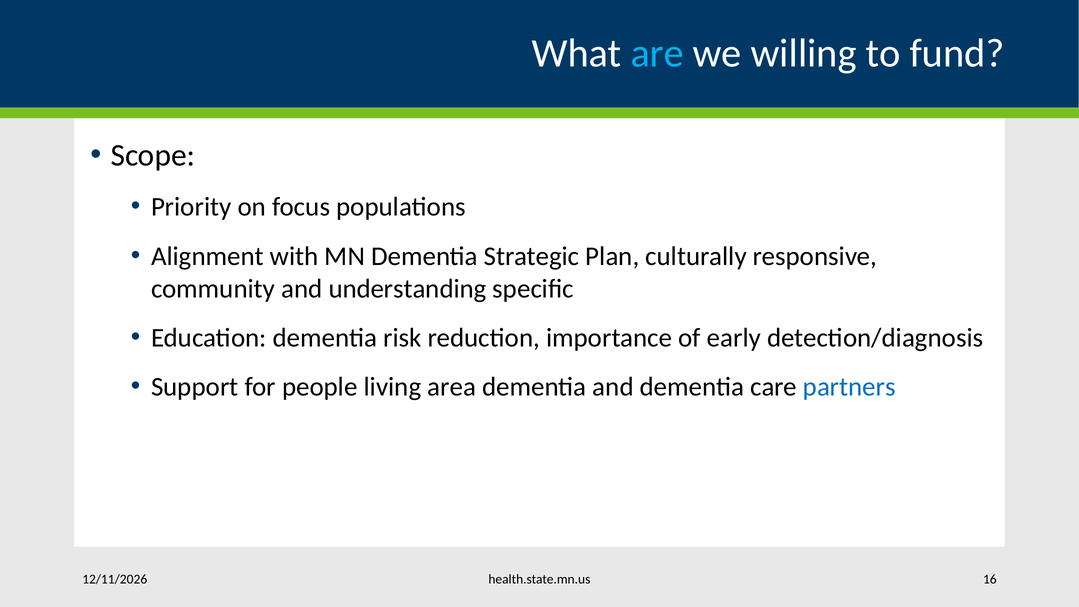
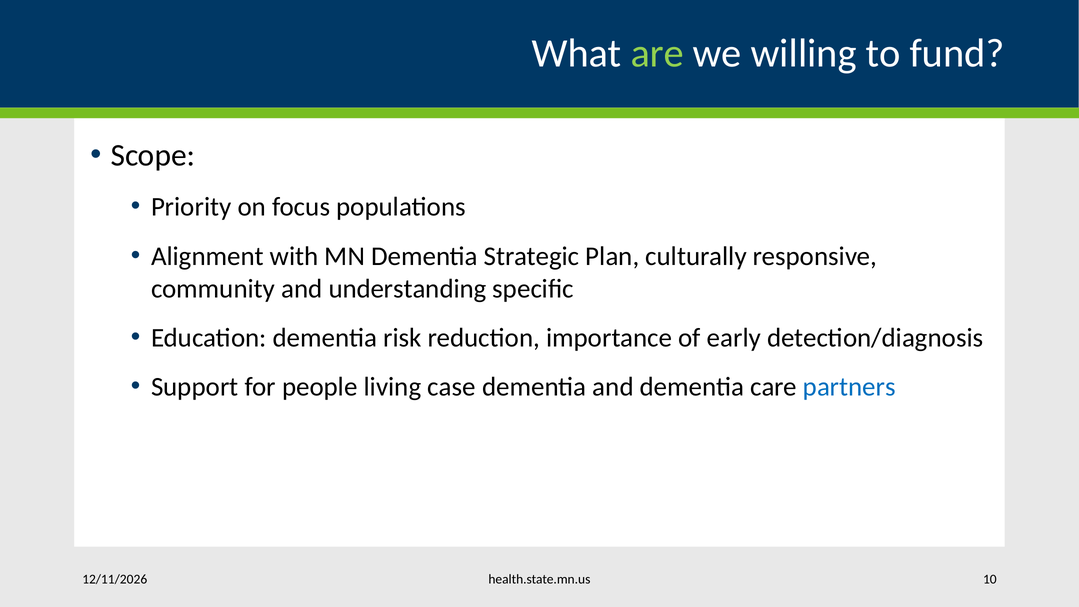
are colour: light blue -> light green
area: area -> case
16: 16 -> 10
